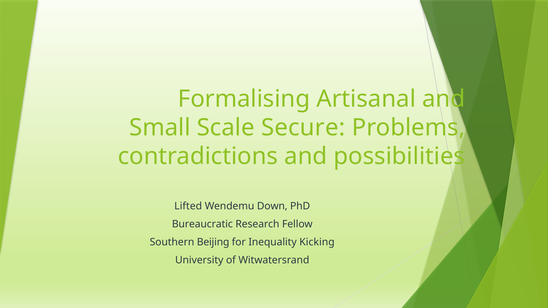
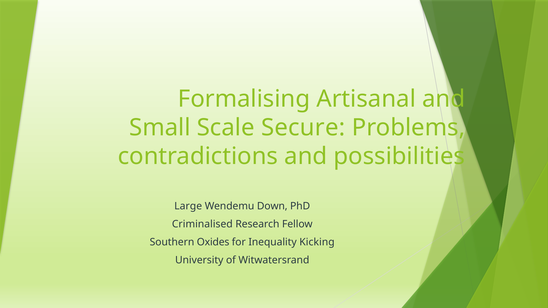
Lifted: Lifted -> Large
Bureaucratic: Bureaucratic -> Criminalised
Beijing: Beijing -> Oxides
